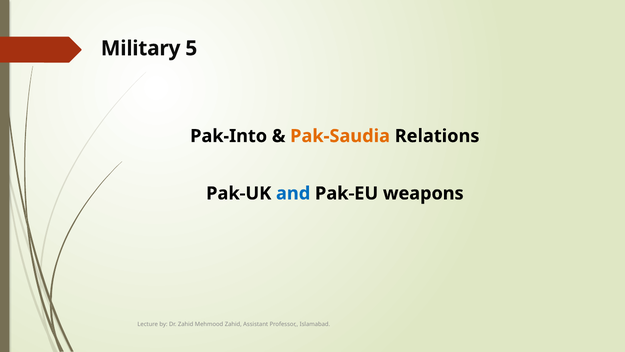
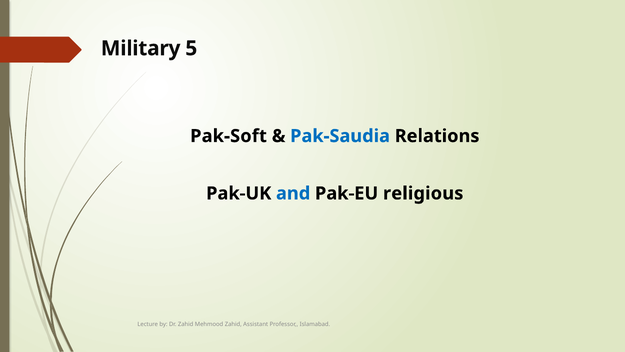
Pak-Into: Pak-Into -> Pak-Soft
Pak-Saudia colour: orange -> blue
weapons: weapons -> religious
